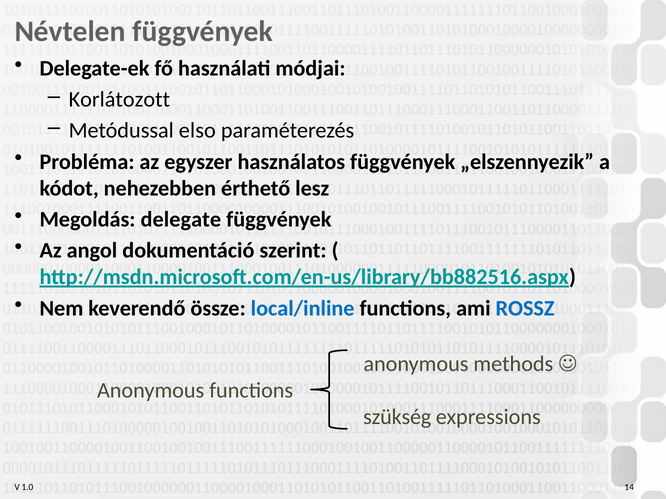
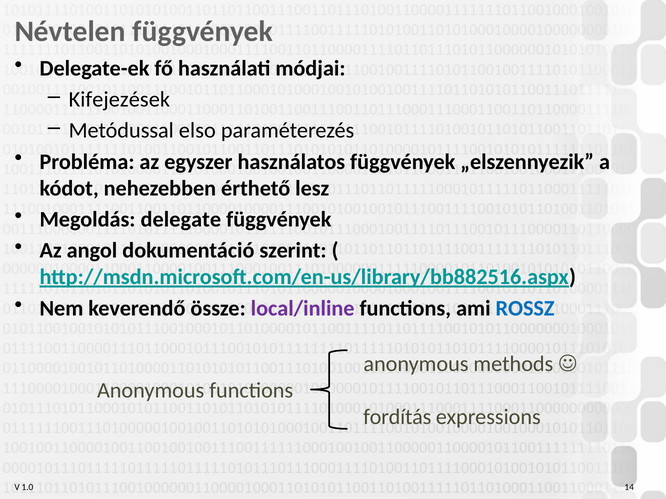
Korlátozott: Korlátozott -> Kifejezések
local/inline colour: blue -> purple
szükség: szükség -> fordítás
